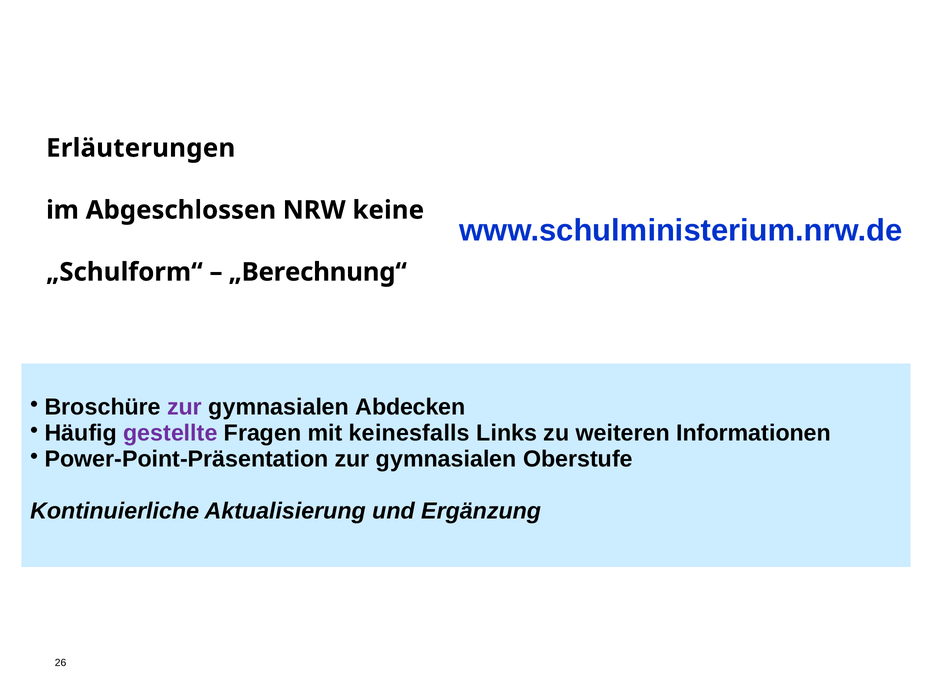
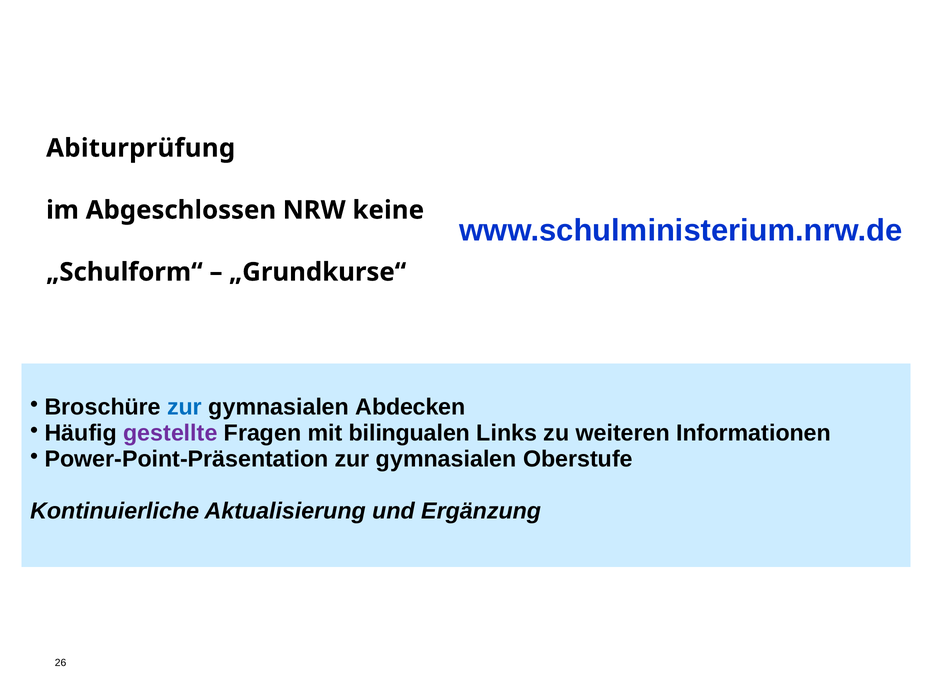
Erläuterungen: Erläuterungen -> Abiturprüfung
„Berechnung“: „Berechnung“ -> „Grundkurse“
zur at (185, 407) colour: purple -> blue
keinesfalls: keinesfalls -> bilingualen
